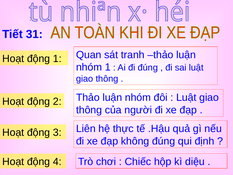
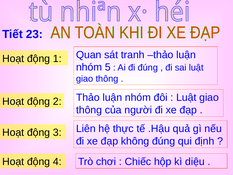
31: 31 -> 23
nhóm 1: 1 -> 5
